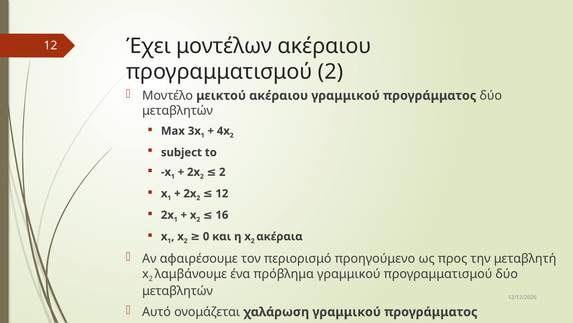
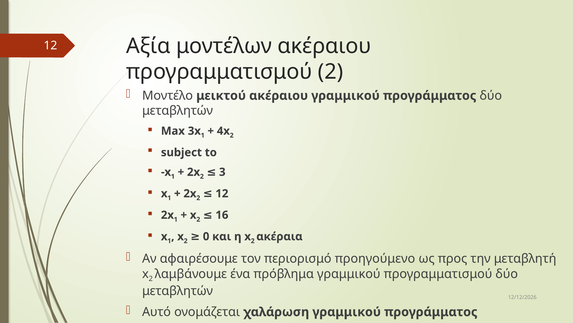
Έχει: Έχει -> Αξία
2 at (222, 172): 2 -> 3
